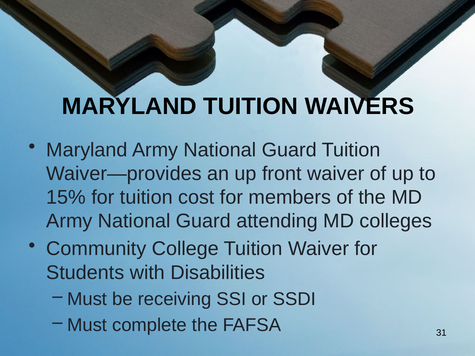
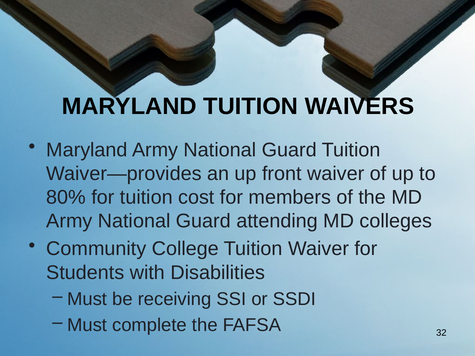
15%: 15% -> 80%
31: 31 -> 32
